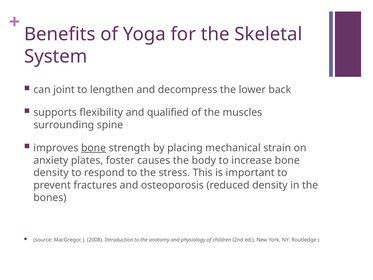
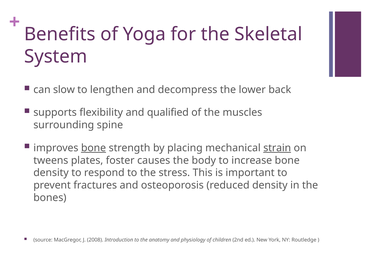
joint: joint -> slow
strain underline: none -> present
anxiety: anxiety -> tweens
